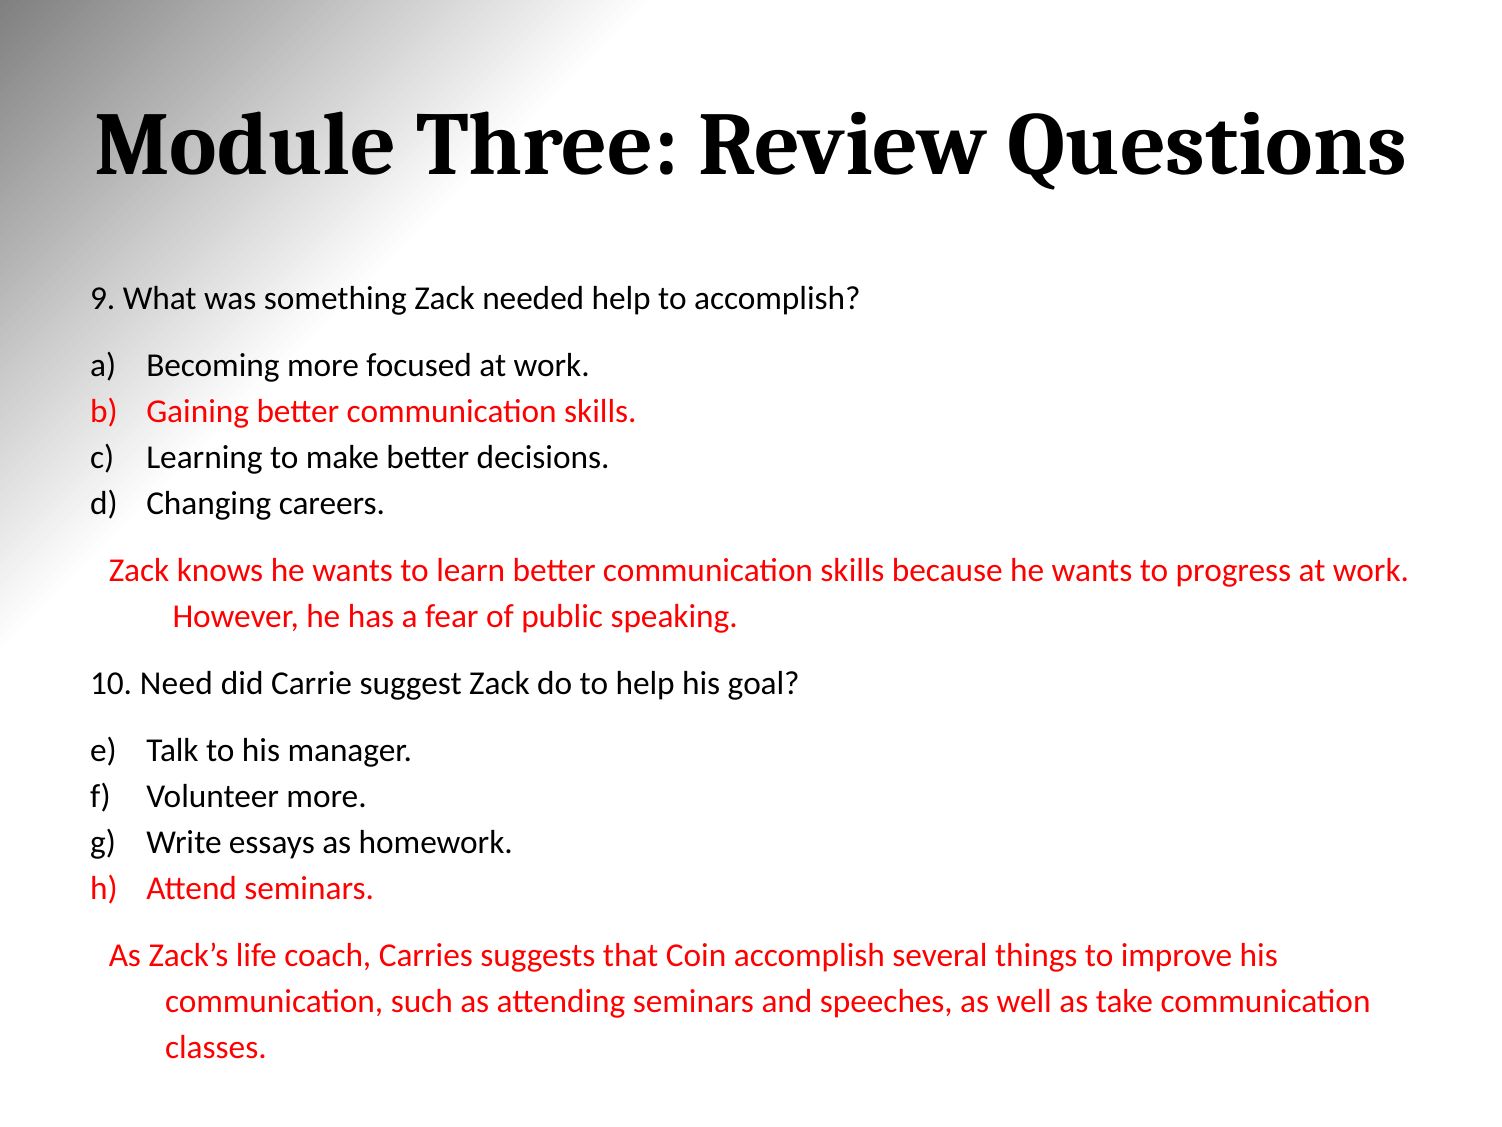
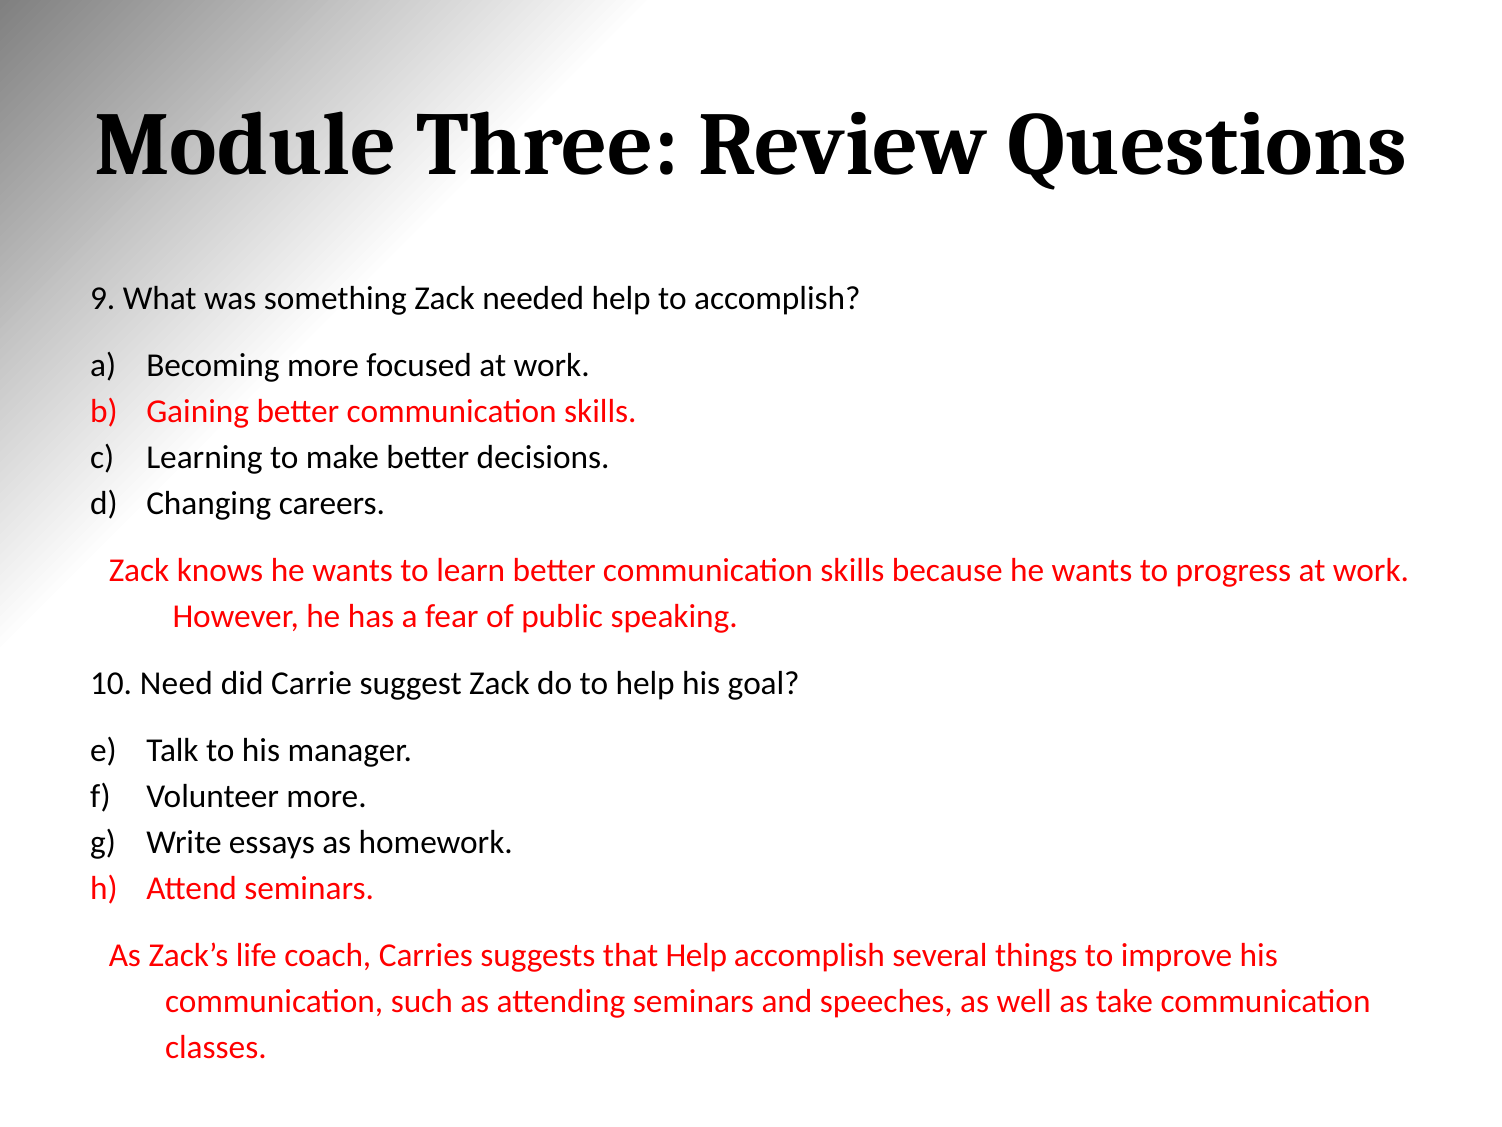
that Coin: Coin -> Help
